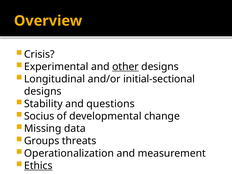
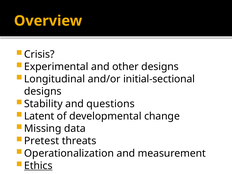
other underline: present -> none
Socius: Socius -> Latent
Groups: Groups -> Pretest
